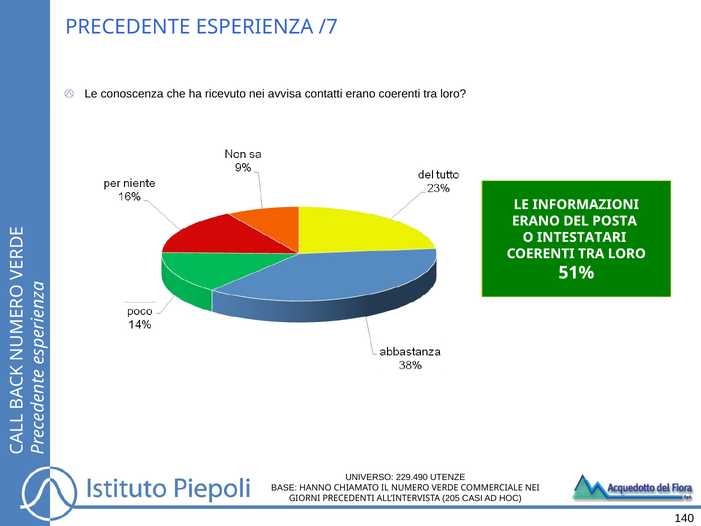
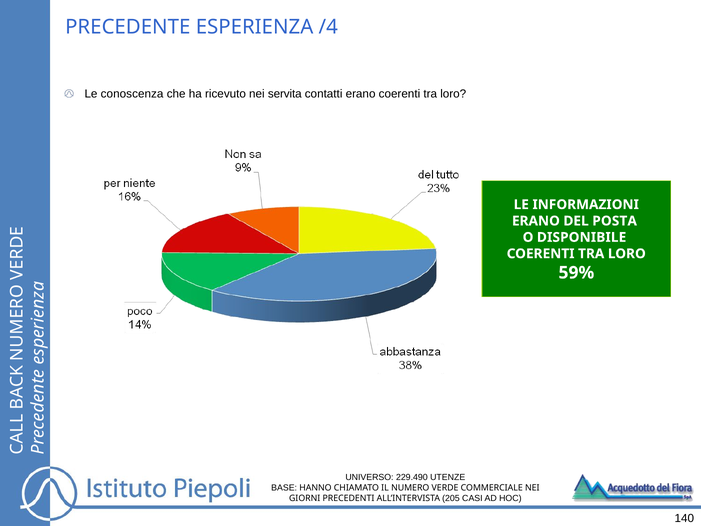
/7: /7 -> /4
avvisa: avvisa -> servita
INTESTATARI: INTESTATARI -> DISPONIBILE
51%: 51% -> 59%
